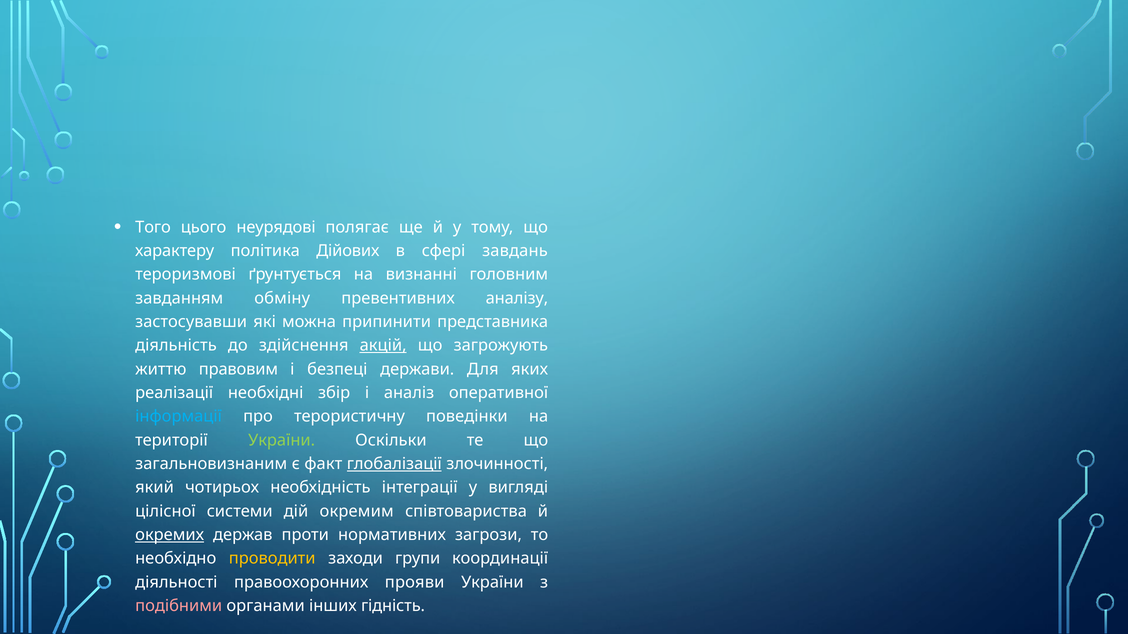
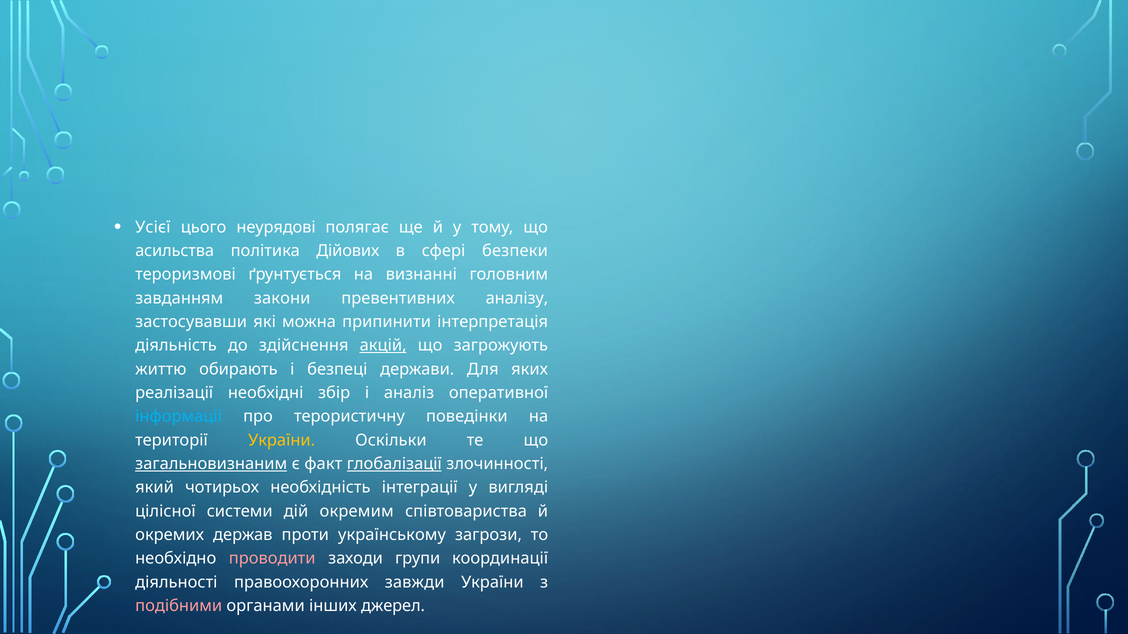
Того: Того -> Усієї
характеру: характеру -> асильства
завдань: завдань -> безпеки
обміну: обміну -> закони
представника: представника -> інтерпретація
правовим: правовим -> обирають
України at (282, 440) colour: light green -> yellow
загальновизнаним underline: none -> present
окремих underline: present -> none
нормативних: нормативних -> українському
проводити colour: yellow -> pink
прояви: прояви -> завжди
гідність: гідність -> джерел
